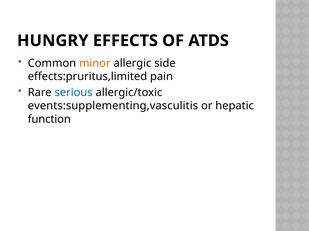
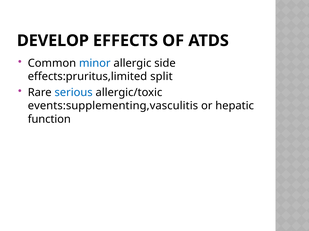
HUNGRY: HUNGRY -> DEVELOP
minor colour: orange -> blue
pain: pain -> split
